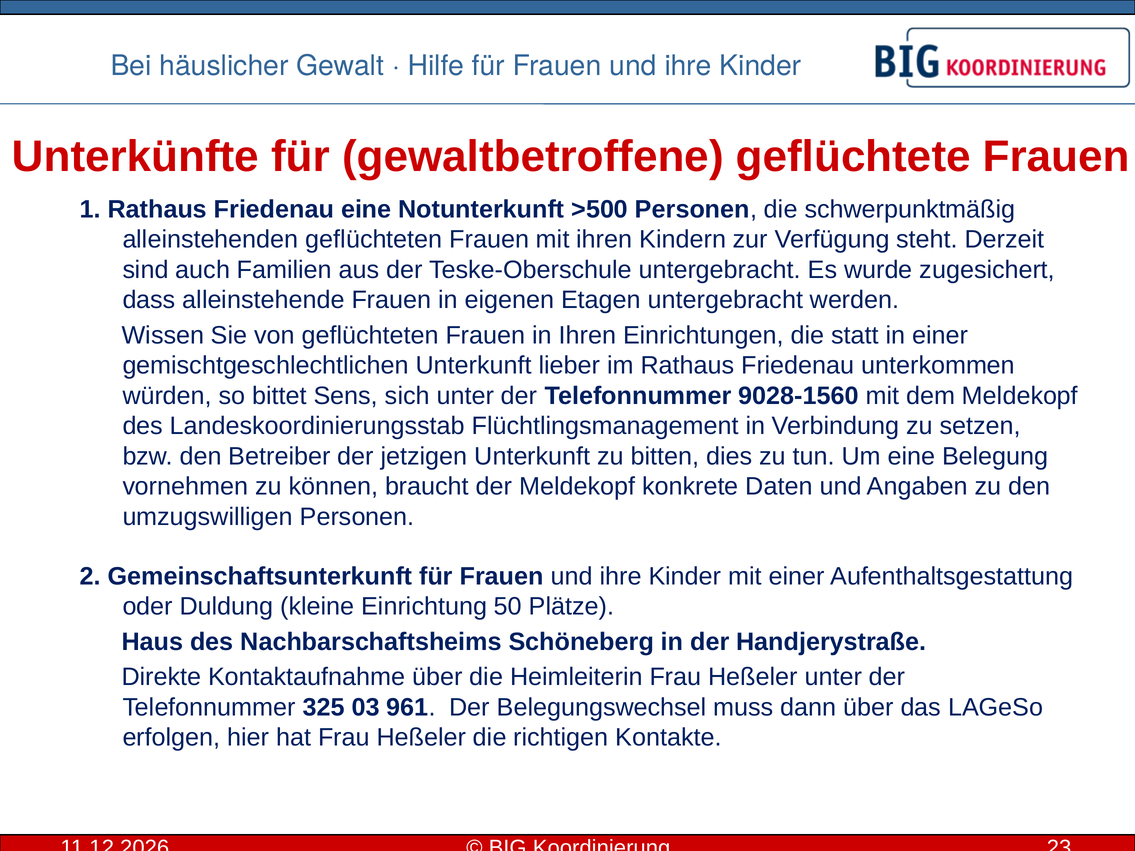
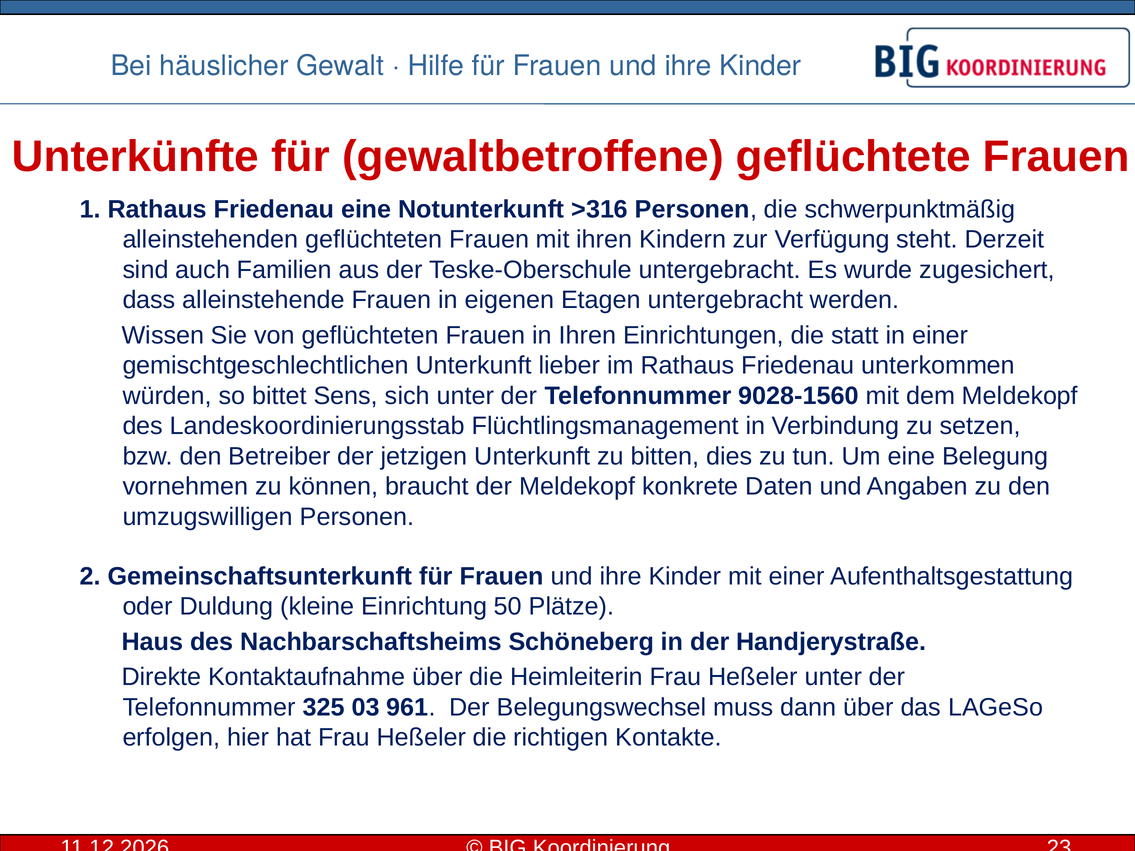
>500: >500 -> >316
